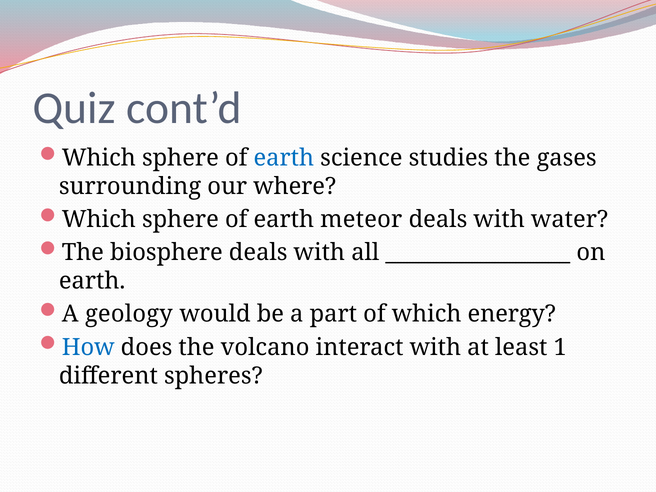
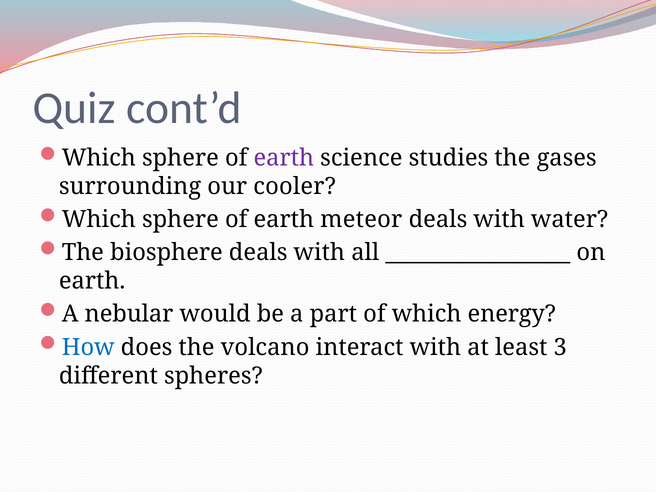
earth at (284, 158) colour: blue -> purple
where: where -> cooler
geology: geology -> nebular
1: 1 -> 3
